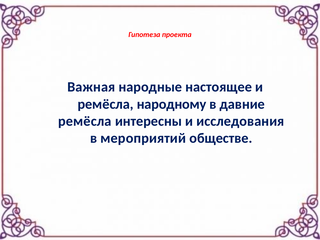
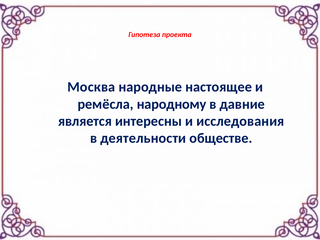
Важная: Важная -> Москва
ремёсла at (85, 121): ремёсла -> является
мероприятий: мероприятий -> деятельности
